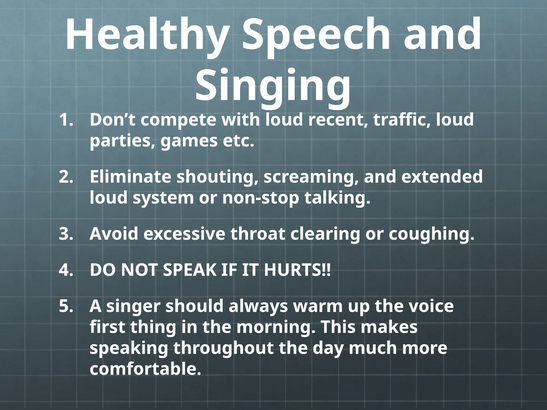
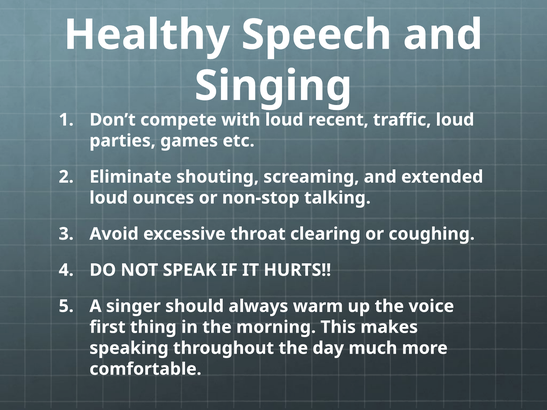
system: system -> ounces
